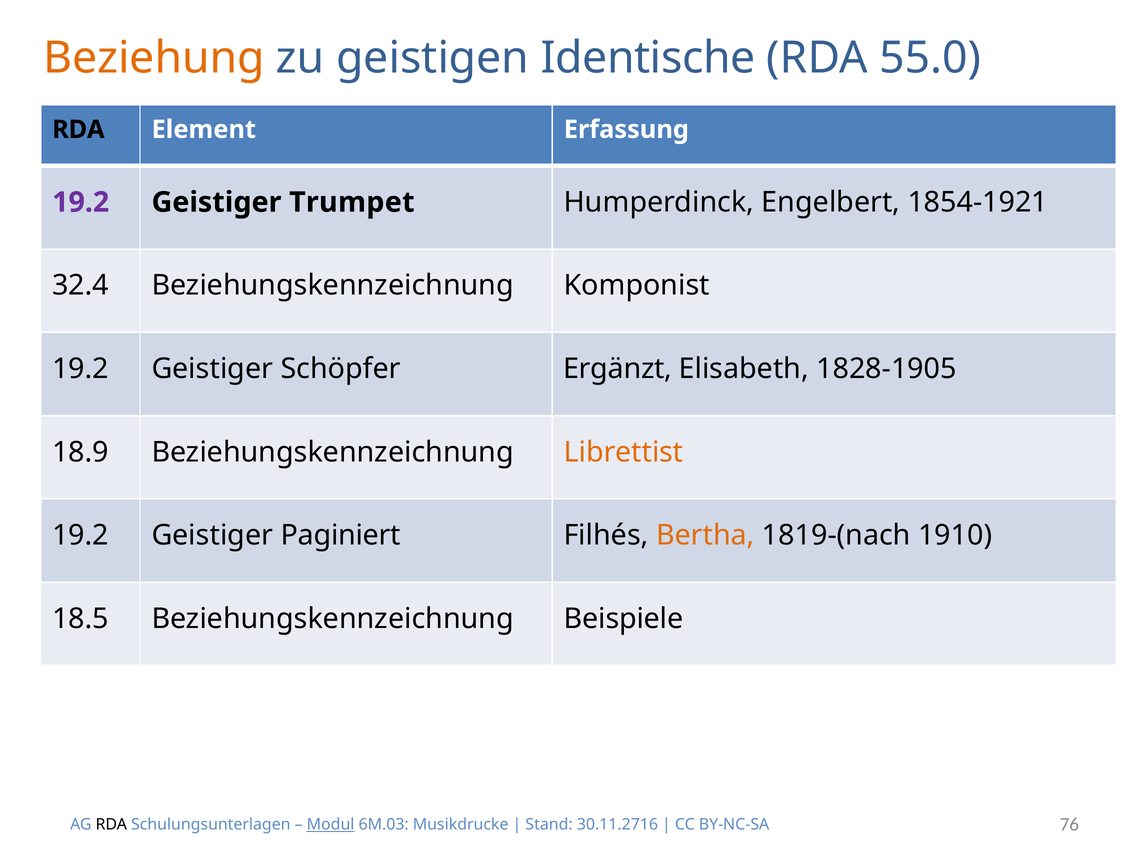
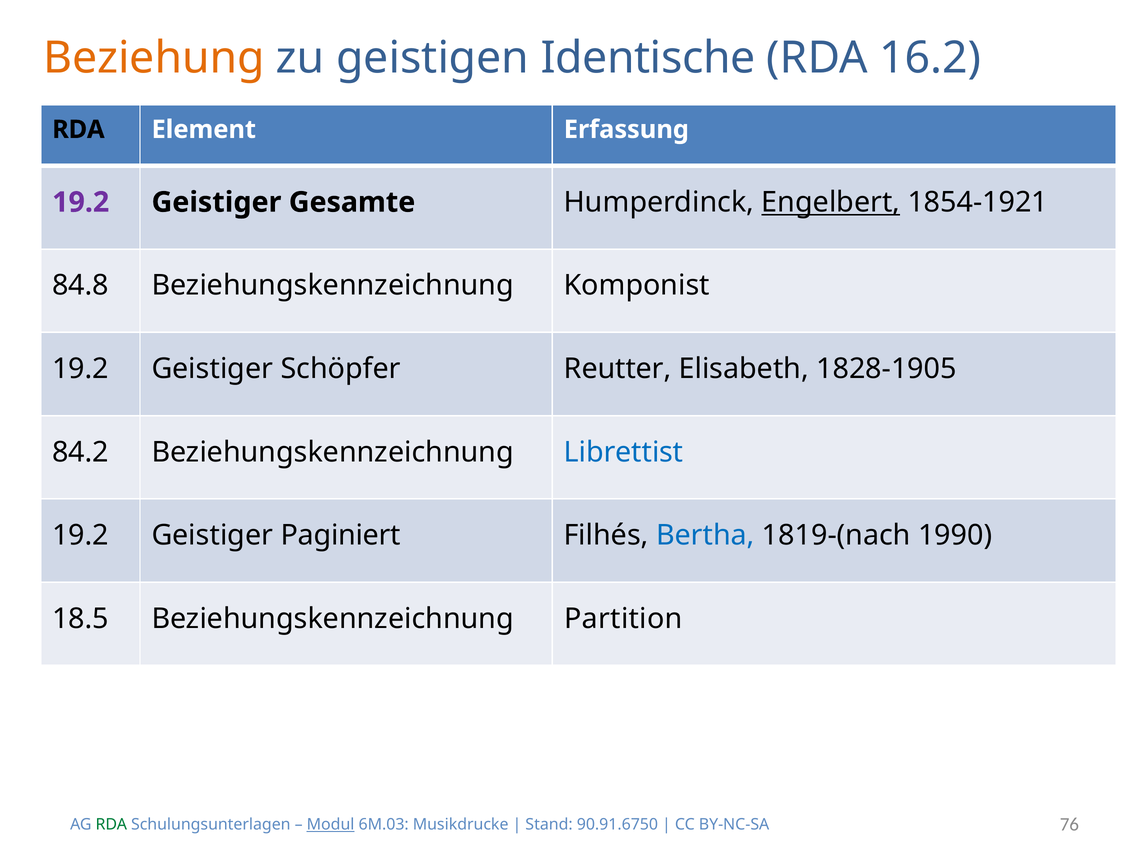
55.0: 55.0 -> 16.2
Trumpet: Trumpet -> Gesamte
Engelbert underline: none -> present
32.4: 32.4 -> 84.8
Ergänzt: Ergänzt -> Reutter
18.9: 18.9 -> 84.2
Librettist colour: orange -> blue
Bertha colour: orange -> blue
1910: 1910 -> 1990
Beispiele: Beispiele -> Partition
RDA at (111, 825) colour: black -> green
30.11.2716: 30.11.2716 -> 90.91.6750
